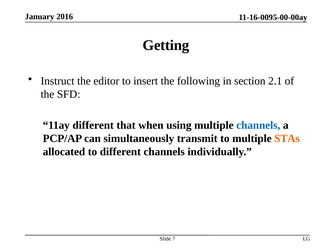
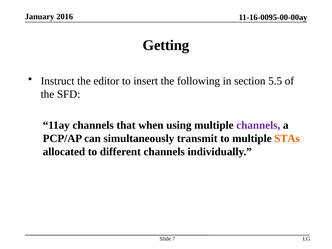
2.1: 2.1 -> 5.5
11ay different: different -> channels
channels at (258, 125) colour: blue -> purple
